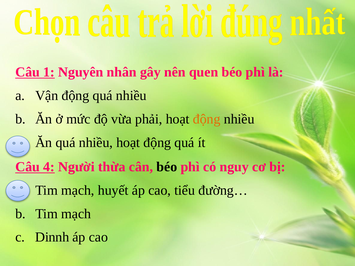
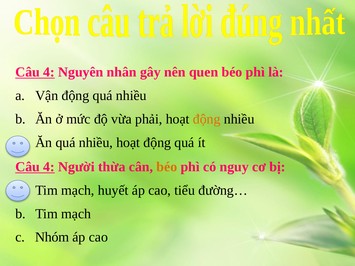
1 at (49, 72): 1 -> 4
béo at (167, 167) colour: black -> orange
Dinnh: Dinnh -> Nhóm
